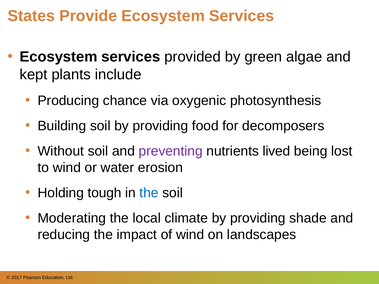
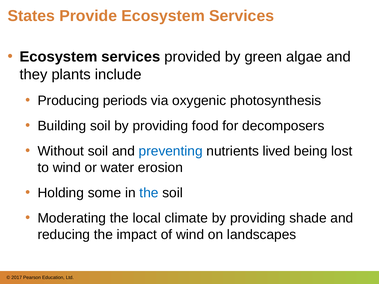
kept: kept -> they
chance: chance -> periods
preventing colour: purple -> blue
tough: tough -> some
